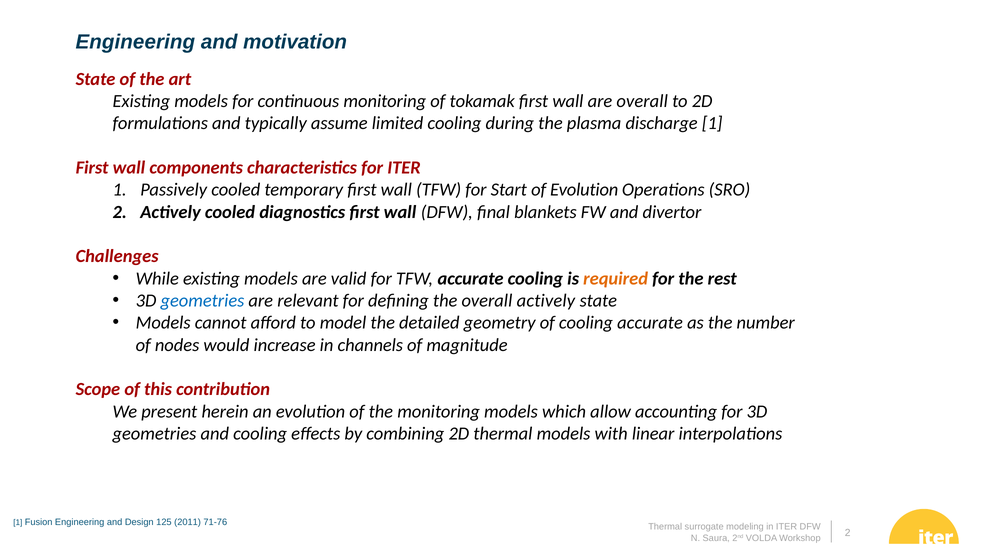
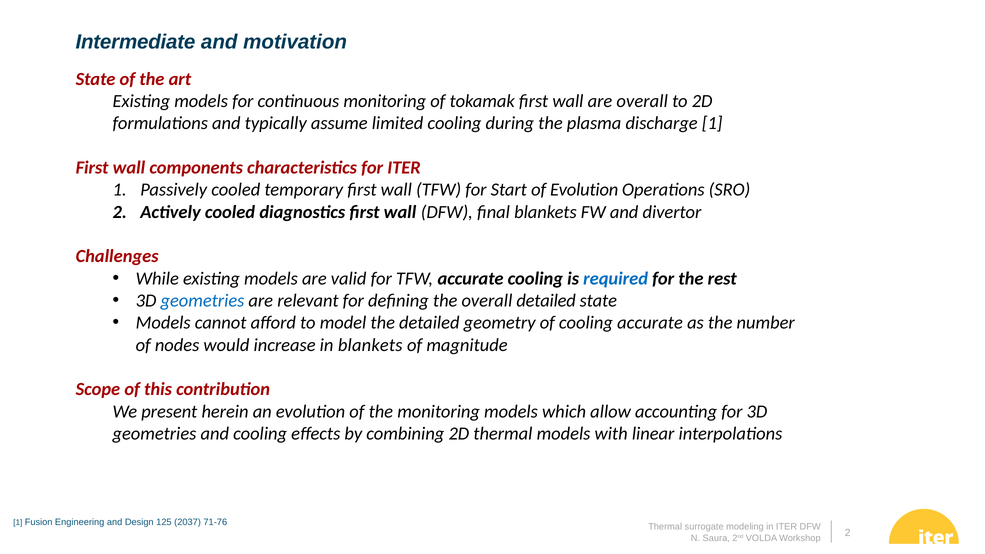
Engineering at (135, 42): Engineering -> Intermediate
required colour: orange -> blue
overall actively: actively -> detailed
in channels: channels -> blankets
2011: 2011 -> 2037
